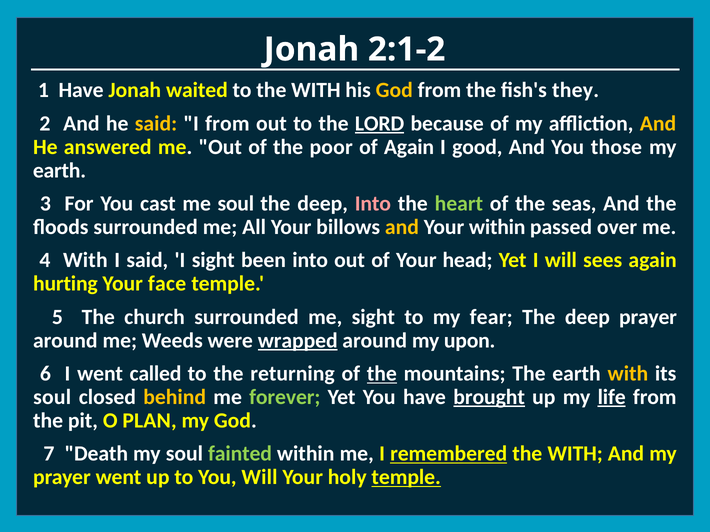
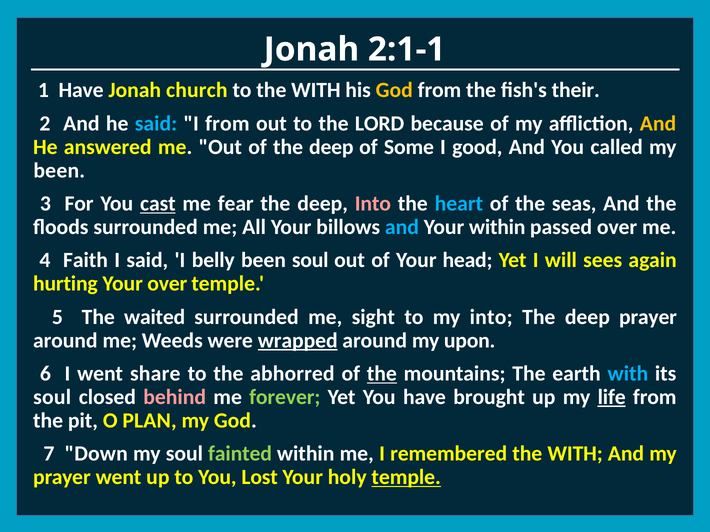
2:1-2: 2:1-2 -> 2:1-1
waited: waited -> church
they: they -> their
said at (156, 124) colour: yellow -> light blue
LORD underline: present -> none
of the poor: poor -> deep
of Again: Again -> Some
those: those -> called
earth at (59, 171): earth -> been
cast underline: none -> present
me soul: soul -> fear
heart colour: light green -> light blue
and at (402, 227) colour: yellow -> light blue
4 With: With -> Faith
I sight: sight -> belly
been into: into -> soul
Your face: face -> over
church: church -> waited
my fear: fear -> into
called: called -> share
returning: returning -> abhorred
with at (628, 374) colour: yellow -> light blue
behind colour: yellow -> pink
brought underline: present -> none
Death: Death -> Down
remembered underline: present -> none
You Will: Will -> Lost
